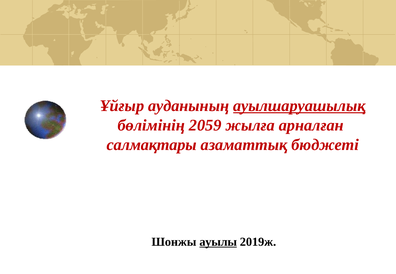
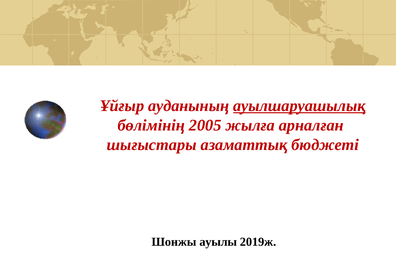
2059: 2059 -> 2005
салмақтары: салмақтары -> шығыстары
ауылы underline: present -> none
